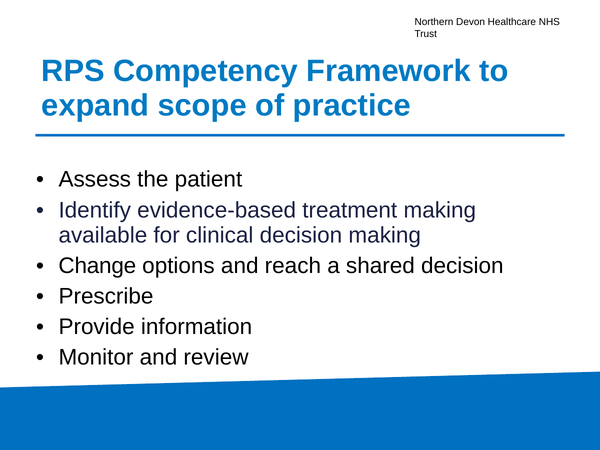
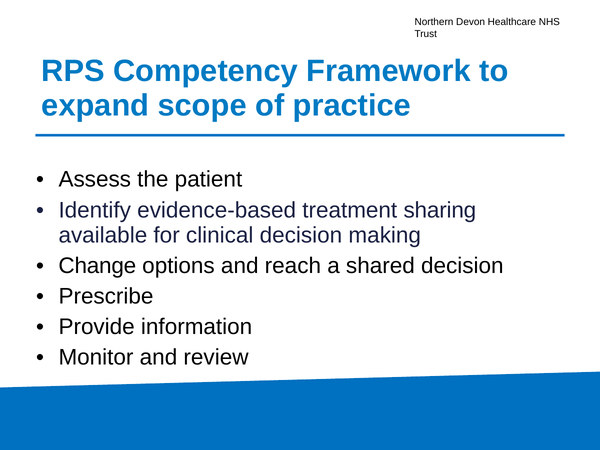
treatment making: making -> sharing
